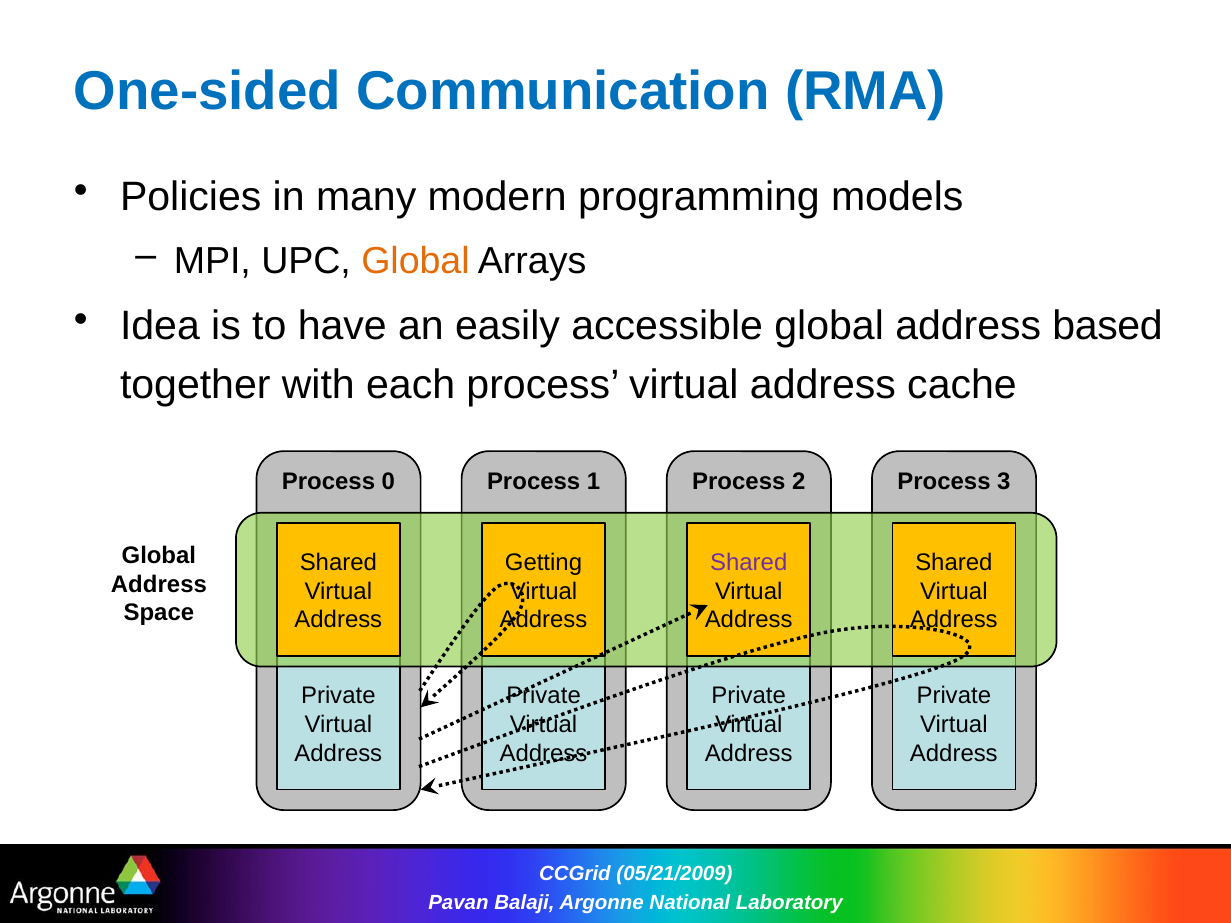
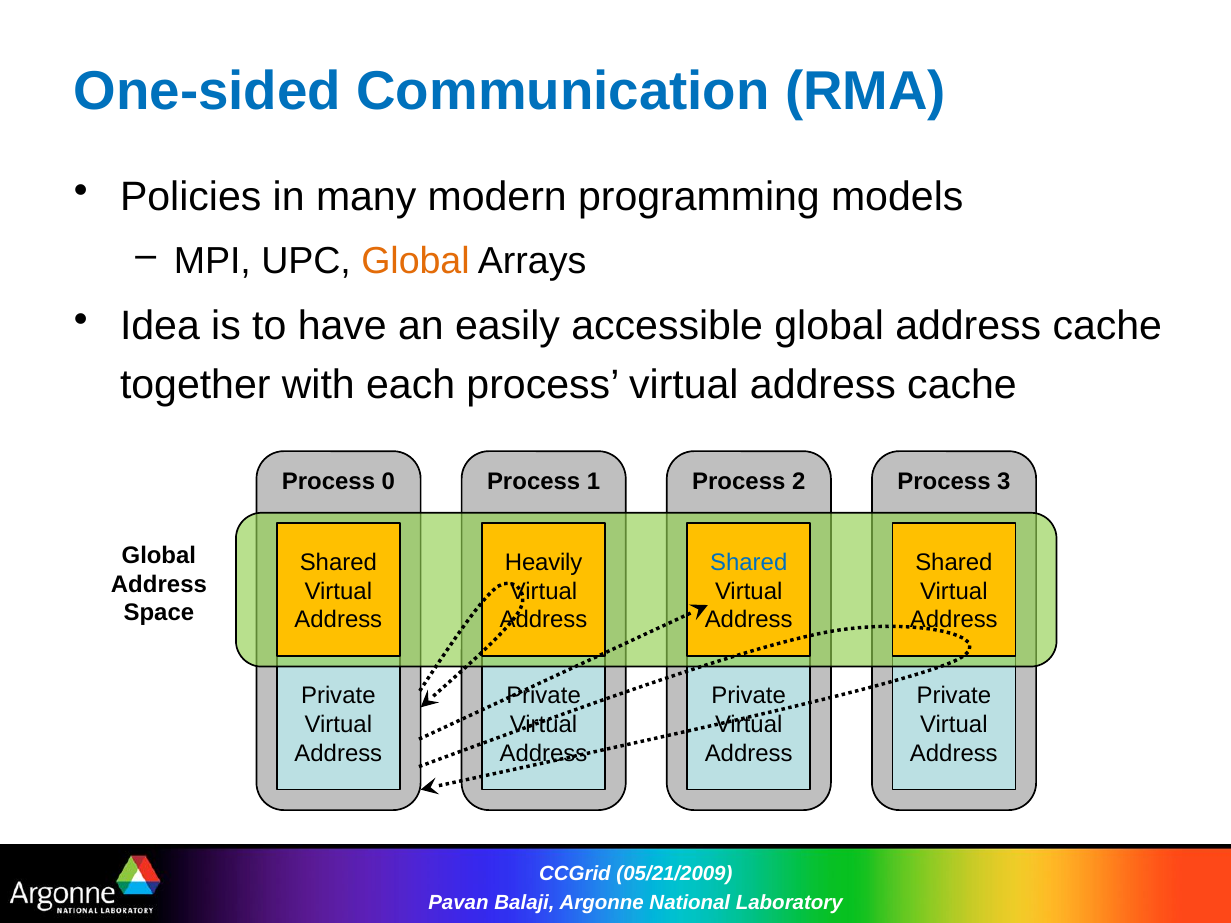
global address based: based -> cache
Getting: Getting -> Heavily
Shared at (749, 563) colour: purple -> blue
